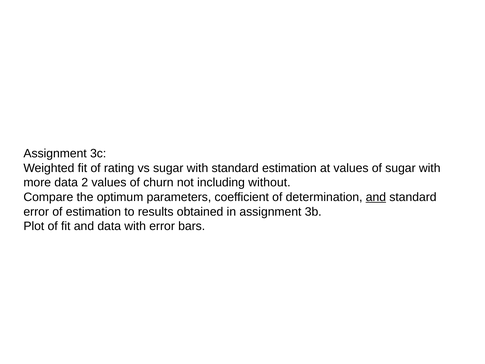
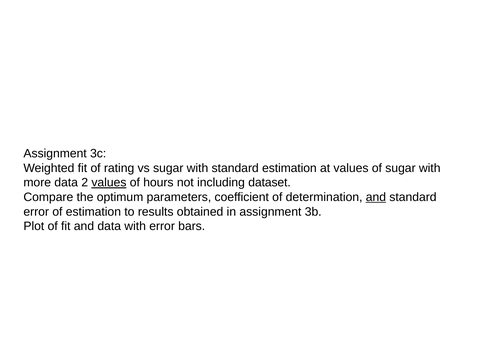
values at (109, 182) underline: none -> present
churn: churn -> hours
without: without -> dataset
